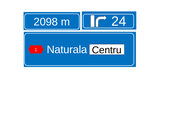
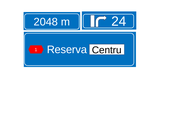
2098: 2098 -> 2048
Naturala: Naturala -> Reserva
